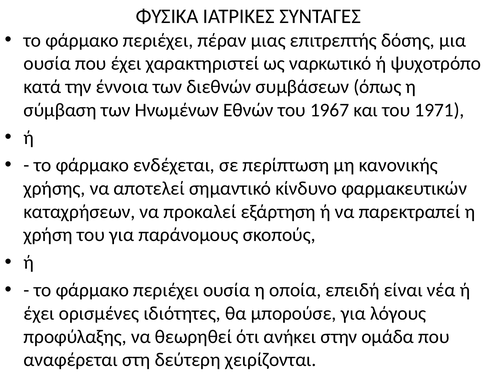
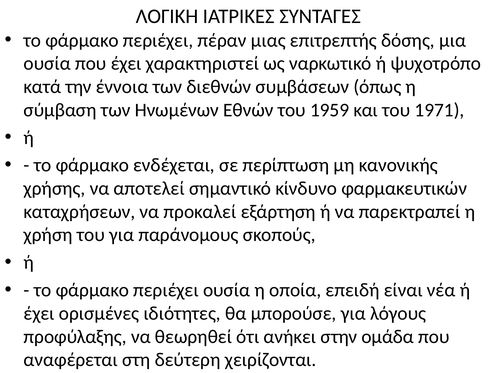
ΦΥΣΙΚΑ: ΦΥΣΙΚΑ -> ΛΟΓΙΚΗ
1967: 1967 -> 1959
